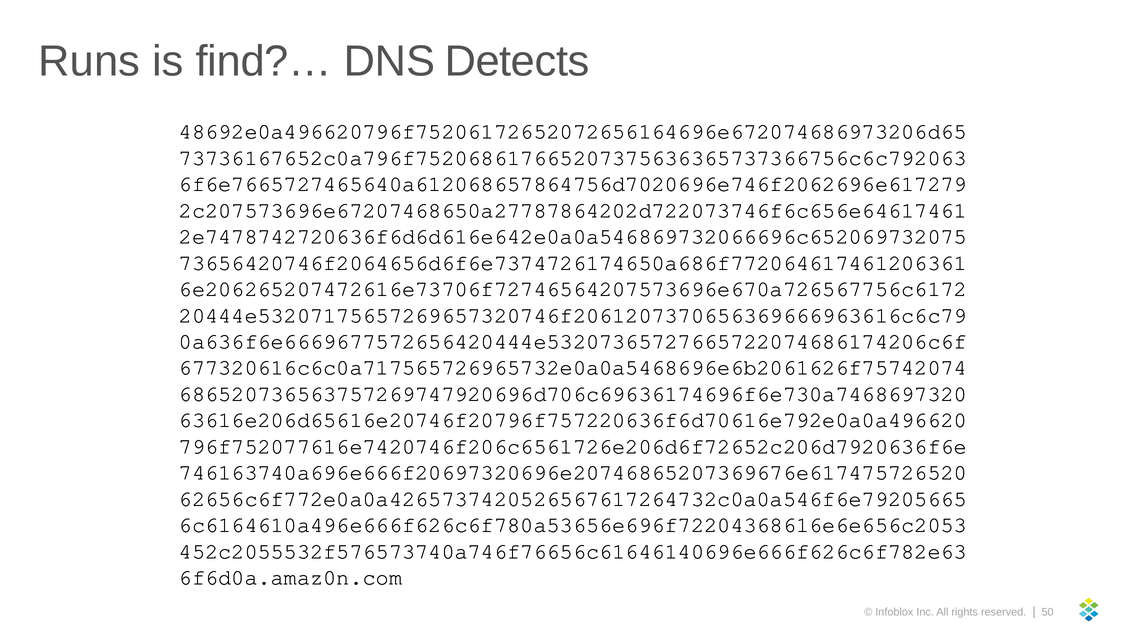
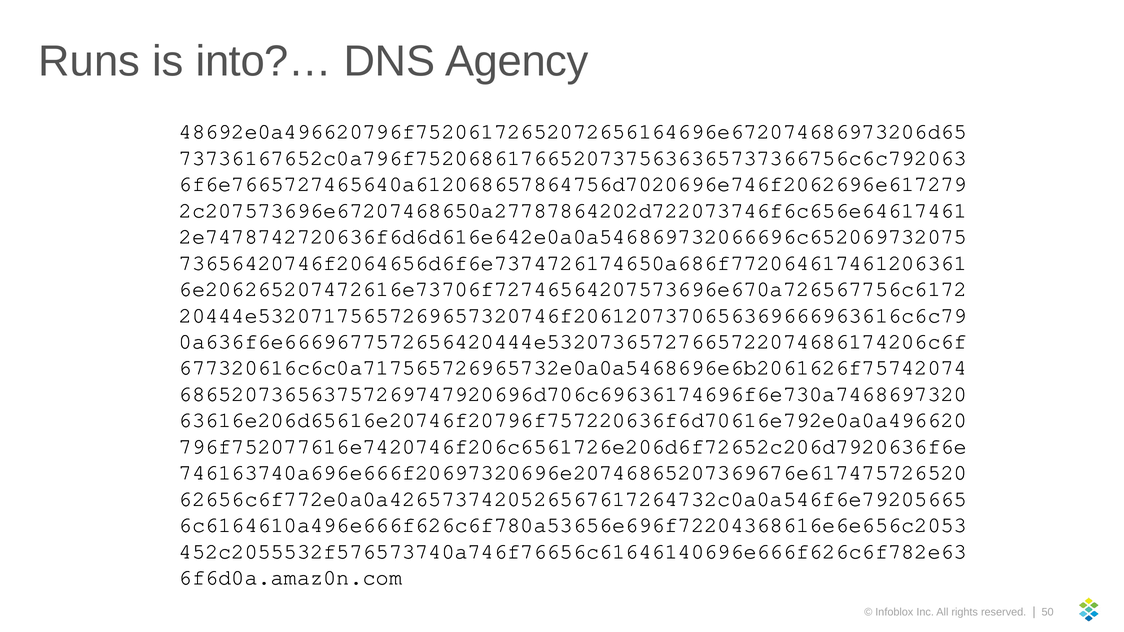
find?…: find?… -> into?…
Detects: Detects -> Agency
